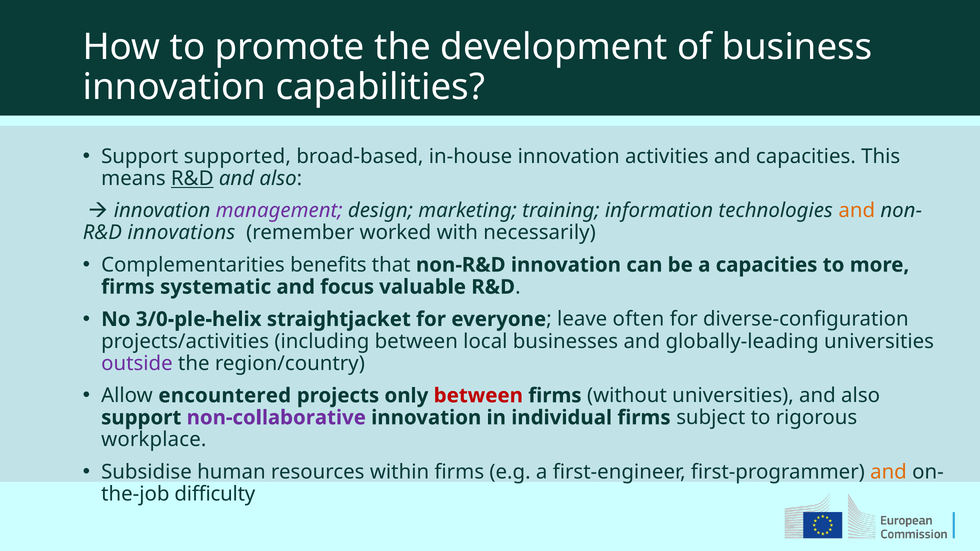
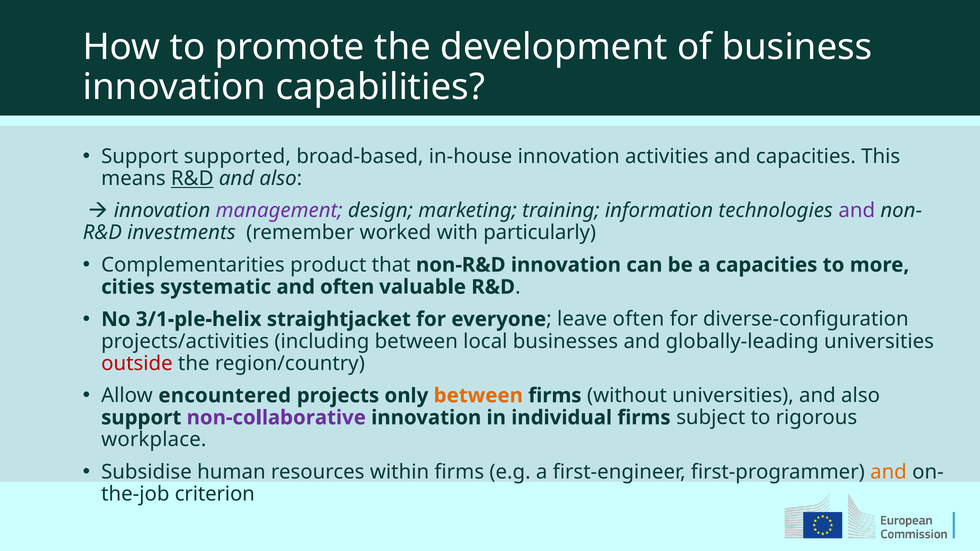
and at (857, 211) colour: orange -> purple
innovations: innovations -> investments
necessarily: necessarily -> particularly
benefits: benefits -> product
firms at (128, 287): firms -> cities
and focus: focus -> often
3/0-ple-helix: 3/0-ple-helix -> 3/1-ple-helix
outside colour: purple -> red
between at (478, 396) colour: red -> orange
difficulty: difficulty -> criterion
